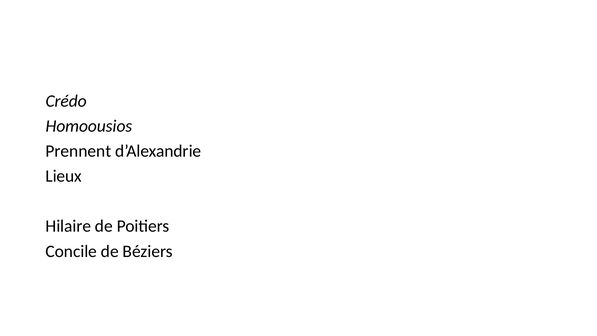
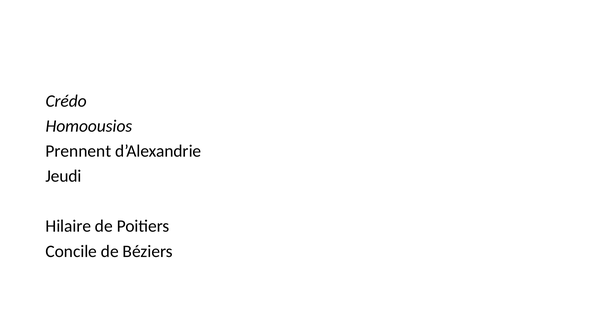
Lieux: Lieux -> Jeudi
